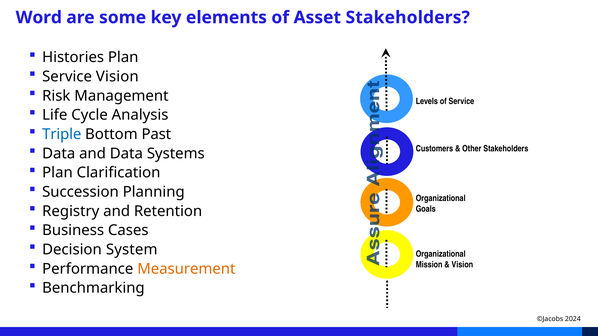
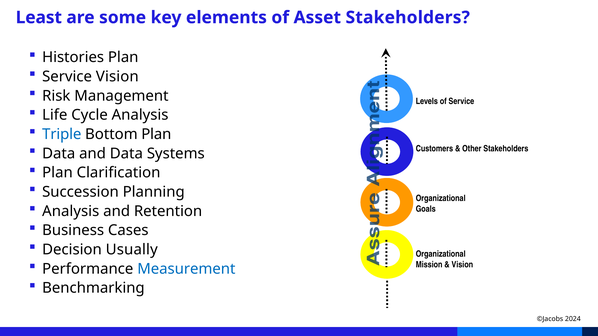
Word: Word -> Least
Bottom Past: Past -> Plan
Registry at (71, 211): Registry -> Analysis
System: System -> Usually
Measurement colour: orange -> blue
